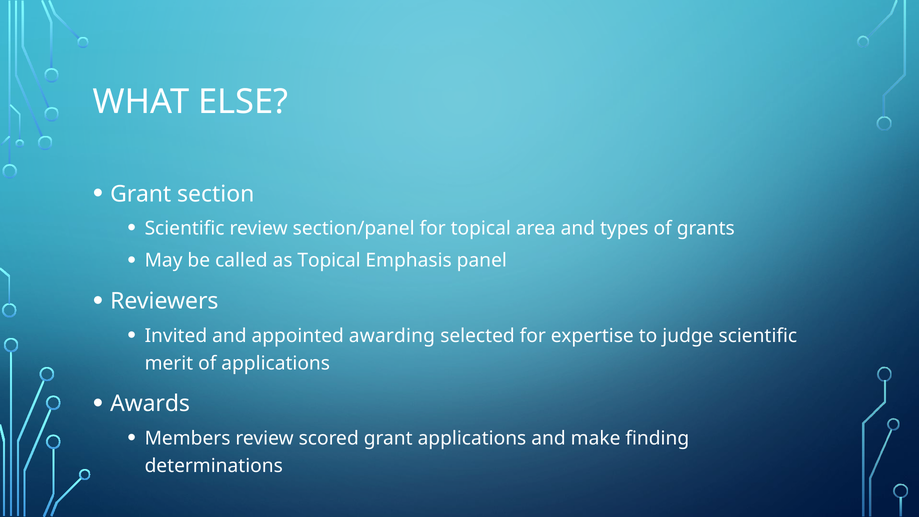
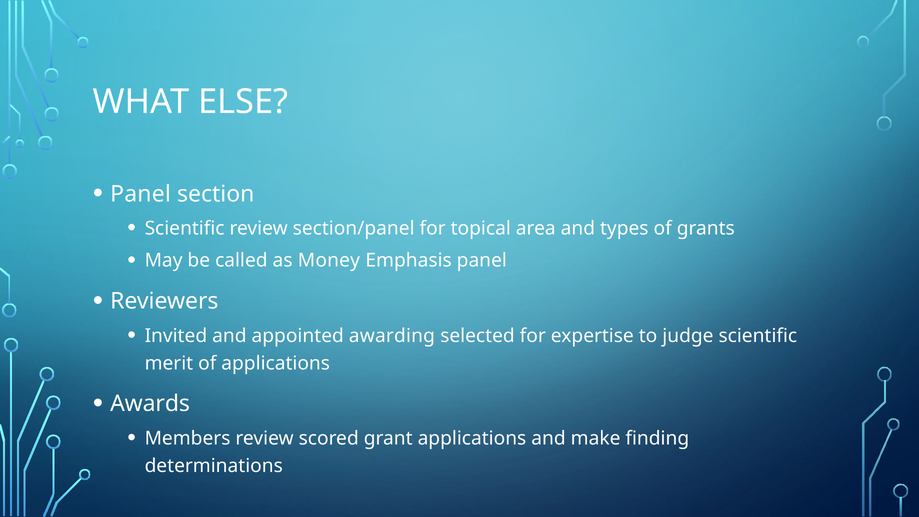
Grant at (141, 194): Grant -> Panel
as Topical: Topical -> Money
